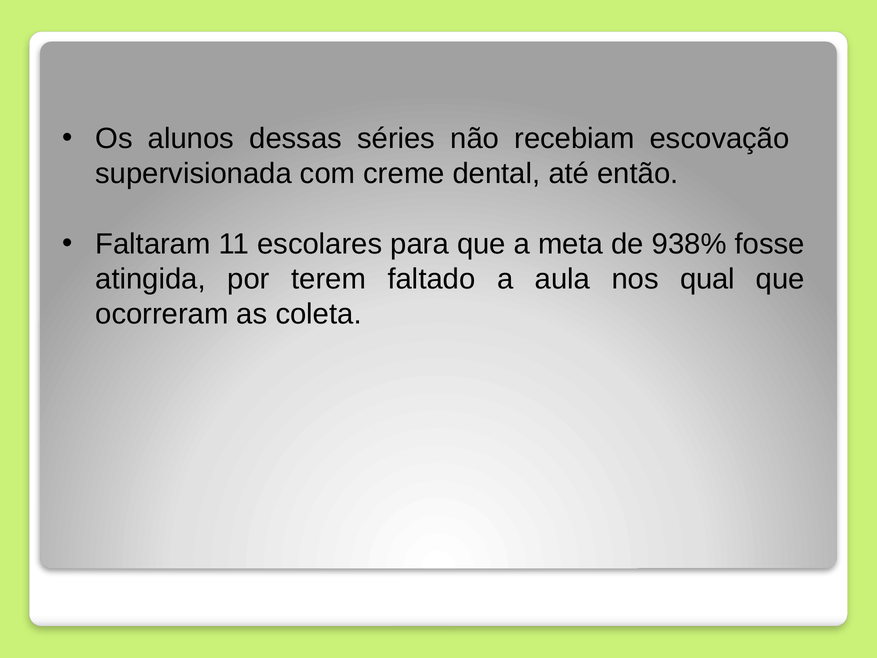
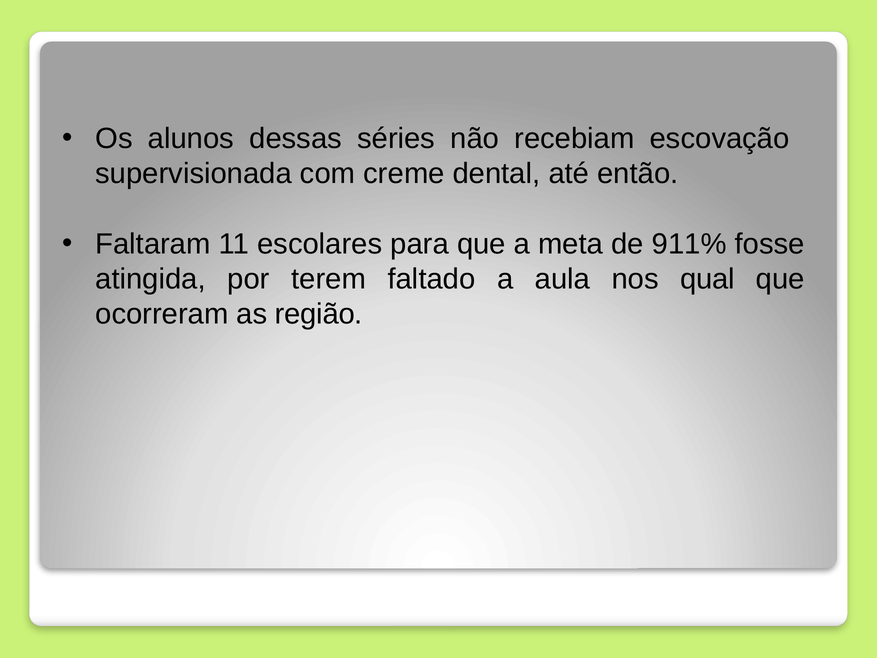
938%: 938% -> 911%
coleta: coleta -> região
